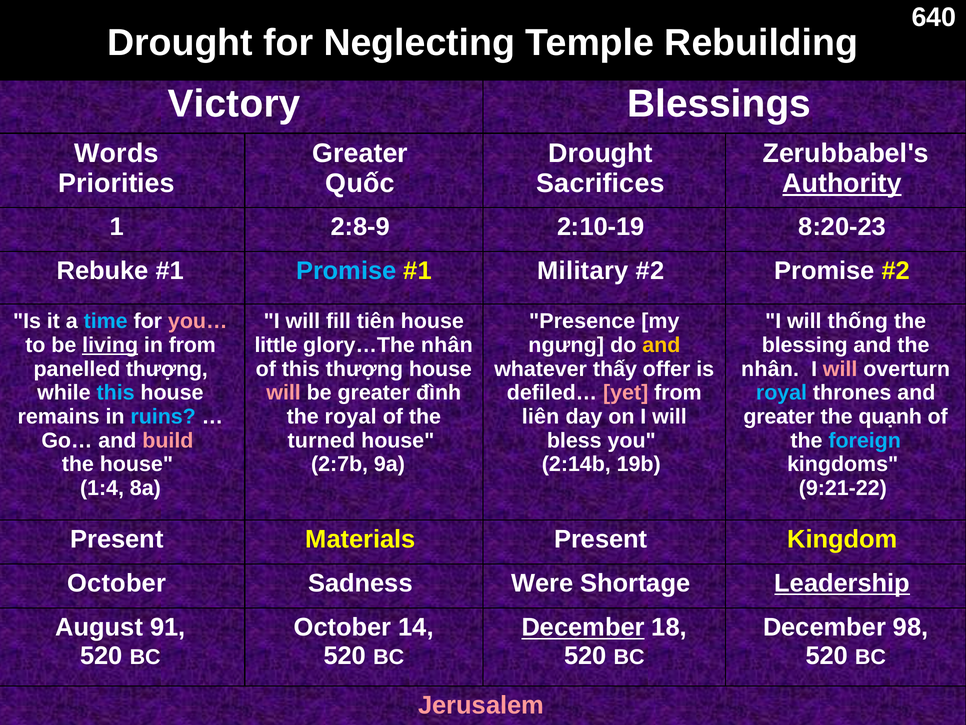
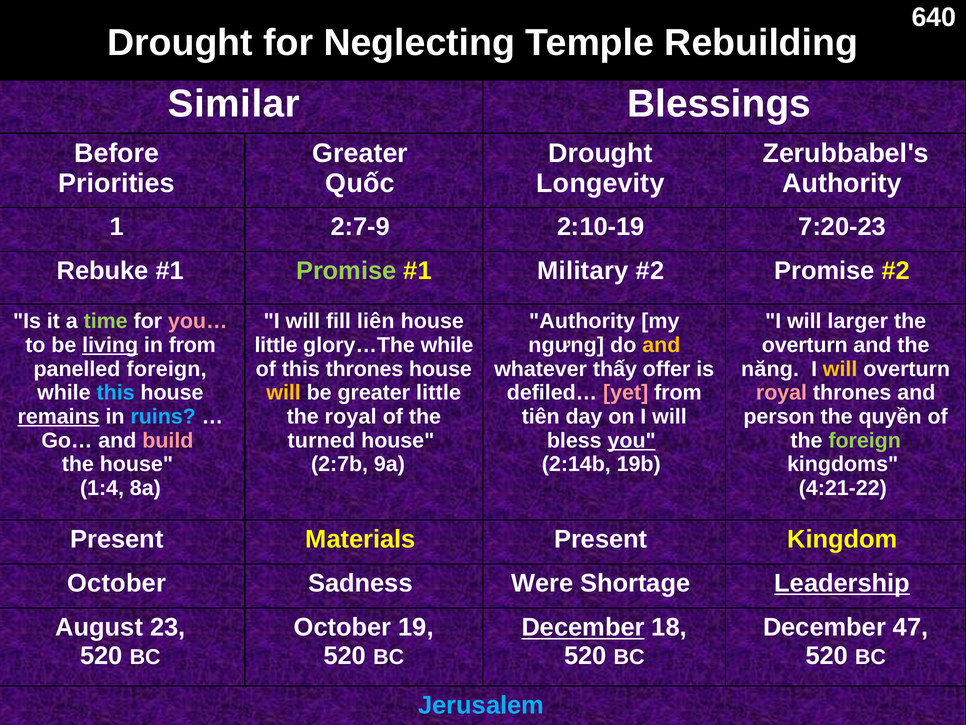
Victory: Victory -> Similar
Words: Words -> Before
Sacrifices: Sacrifices -> Longevity
Authority at (842, 183) underline: present -> none
2:8-9: 2:8-9 -> 2:7-9
8:20-23: 8:20-23 -> 7:20-23
Promise at (346, 271) colour: light blue -> light green
time colour: light blue -> light green
tiên: tiên -> liên
Presence at (582, 321): Presence -> Authority
thống: thống -> larger
glory…The nhân: nhân -> while
blessing at (805, 345): blessing -> overturn
panelled thượng: thượng -> foreign
this thượng: thượng -> thrones
nhân at (770, 369): nhân -> năng
will at (840, 369) colour: pink -> yellow
will at (284, 393) colour: pink -> yellow
greater đình: đình -> little
royal at (781, 393) colour: light blue -> pink
remains underline: none -> present
liên: liên -> tiên
greater at (779, 416): greater -> person
quạnh: quạnh -> quyền
you underline: none -> present
foreign at (865, 440) colour: light blue -> light green
9:21-22: 9:21-22 -> 4:21-22
91: 91 -> 23
14: 14 -> 19
98: 98 -> 47
Jerusalem colour: pink -> light blue
